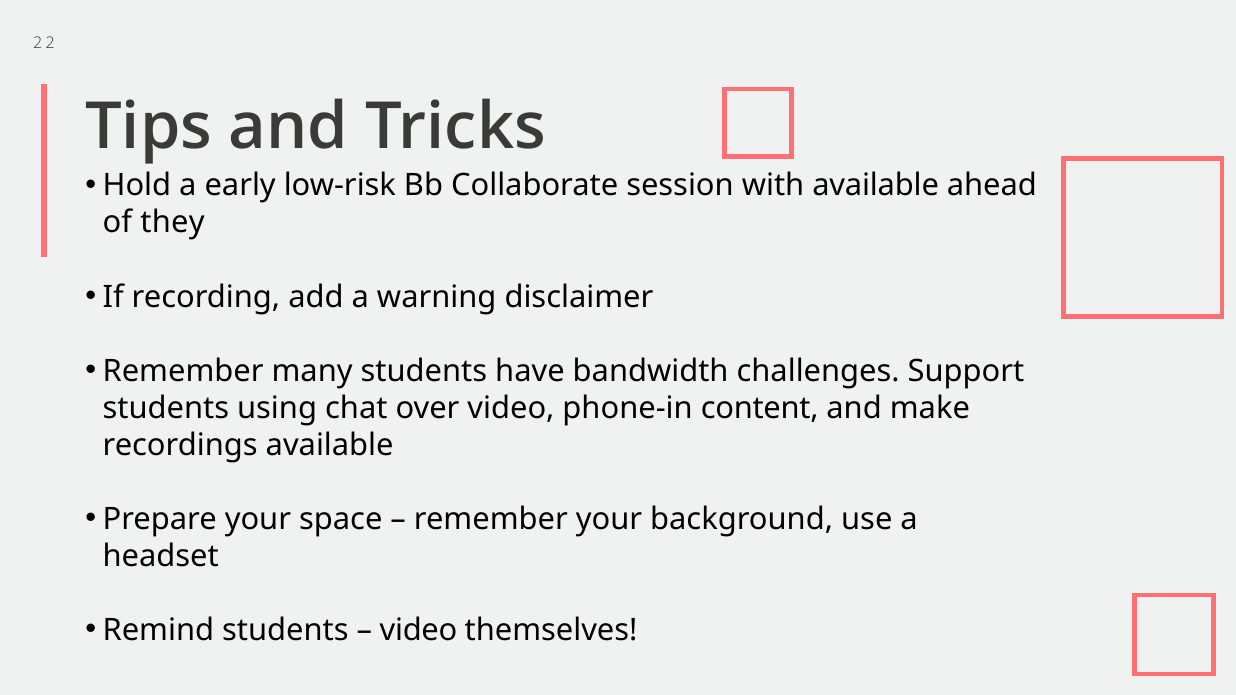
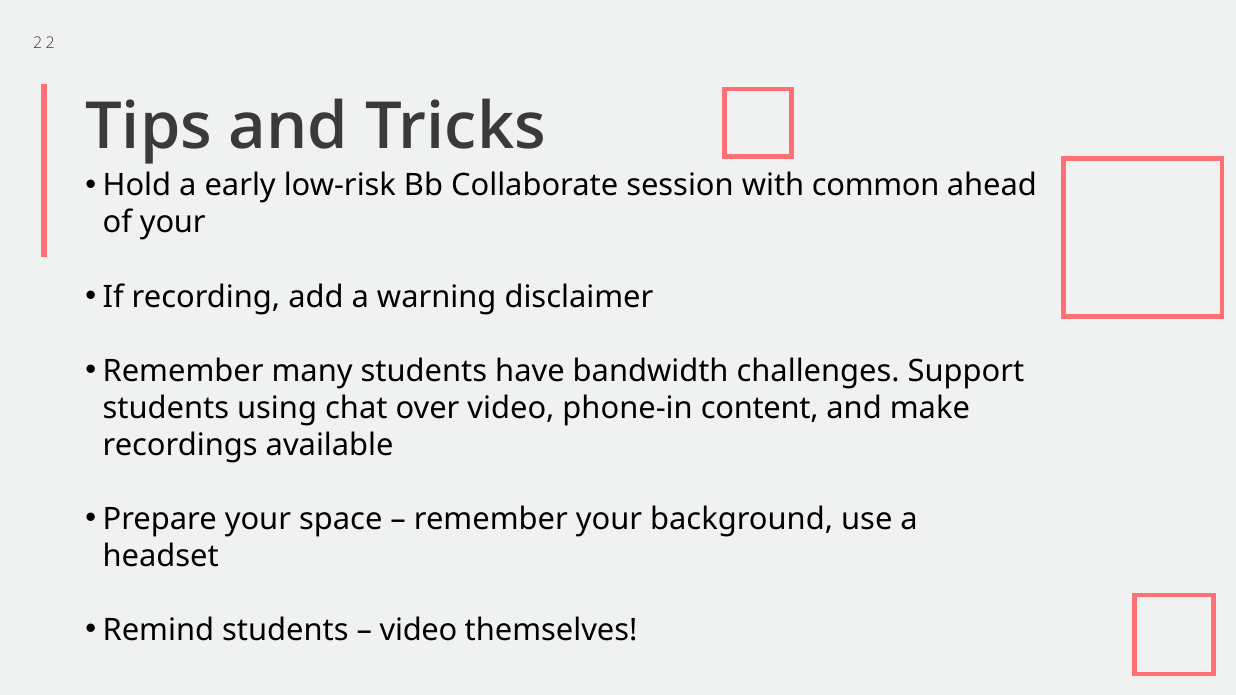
with available: available -> common
of they: they -> your
